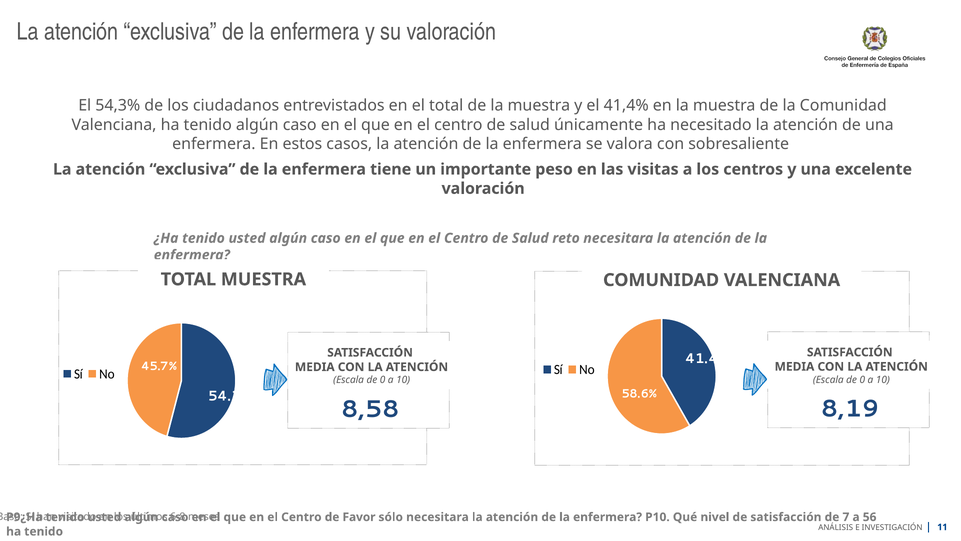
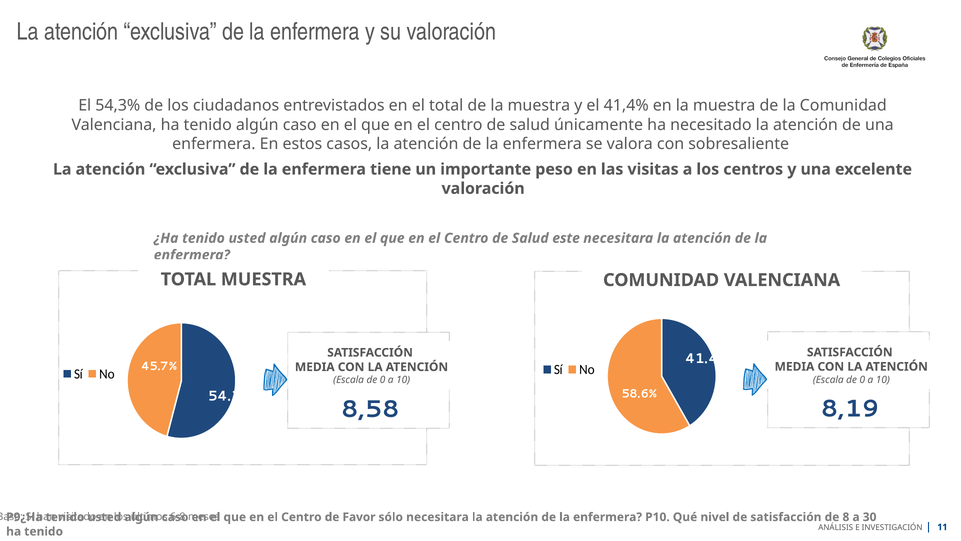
reto: reto -> este
7: 7 -> 8
56: 56 -> 30
